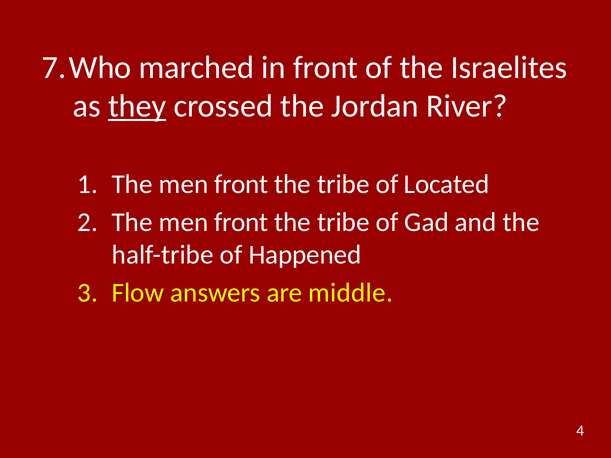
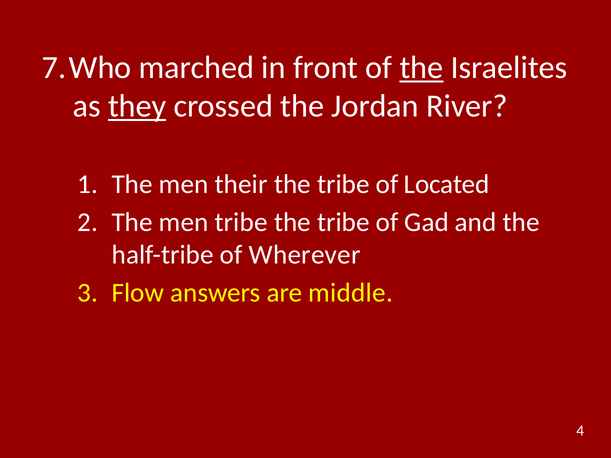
the at (421, 68) underline: none -> present
front at (241, 184): front -> their
front at (241, 222): front -> tribe
Happened: Happened -> Wherever
